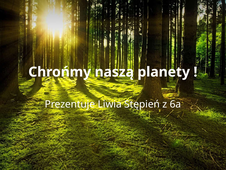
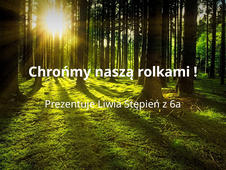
planety: planety -> rolkami
